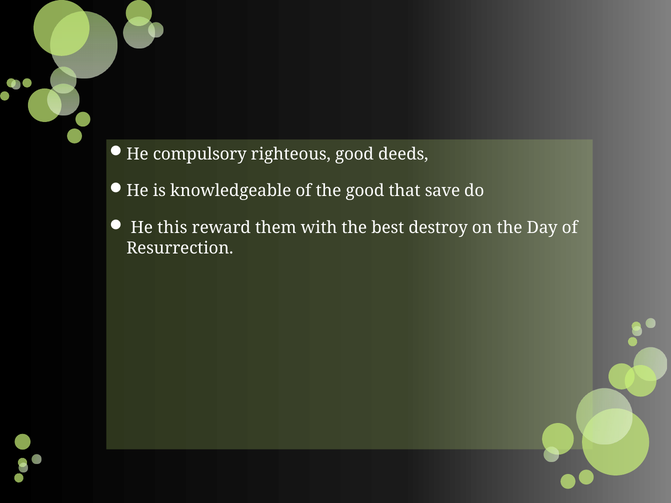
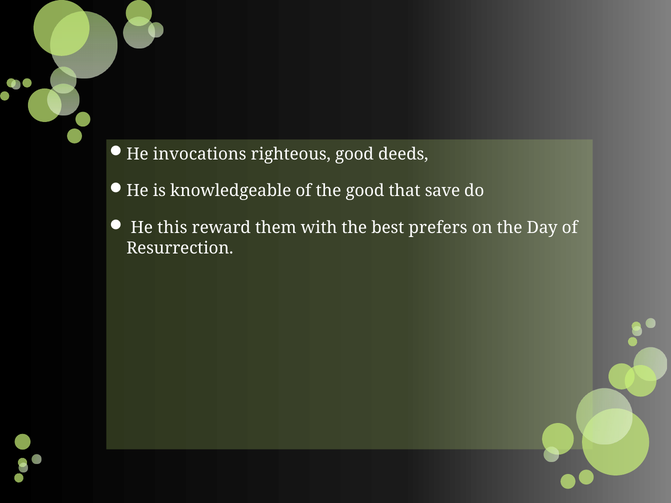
compulsory: compulsory -> invocations
destroy: destroy -> prefers
